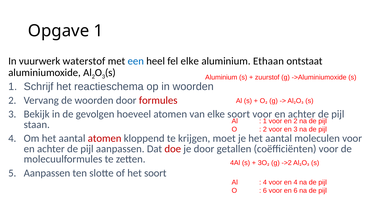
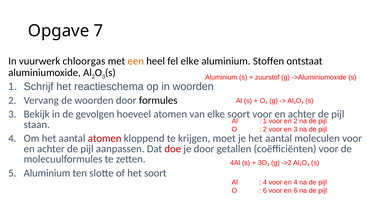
Opgave 1: 1 -> 7
waterstof: waterstof -> chloorgas
een colour: blue -> orange
Ethaan: Ethaan -> Stoffen
formules colour: red -> black
Aanpassen at (47, 173): Aanpassen -> Aluminium
